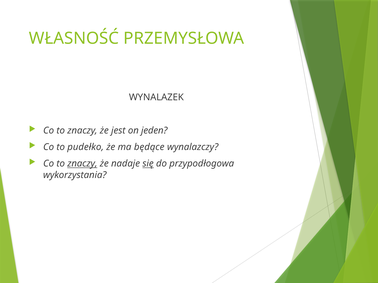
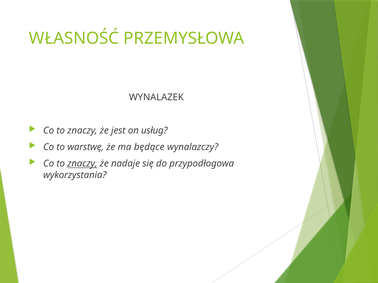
jeden: jeden -> usług
pudełko: pudełko -> warstwę
się underline: present -> none
